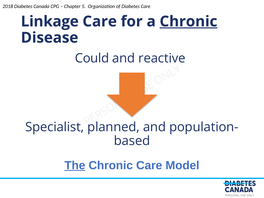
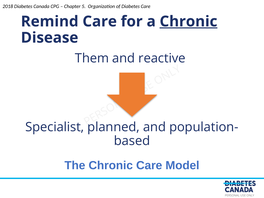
Linkage: Linkage -> Remind
Could: Could -> Them
The underline: present -> none
